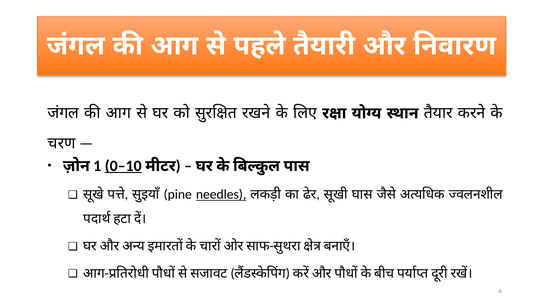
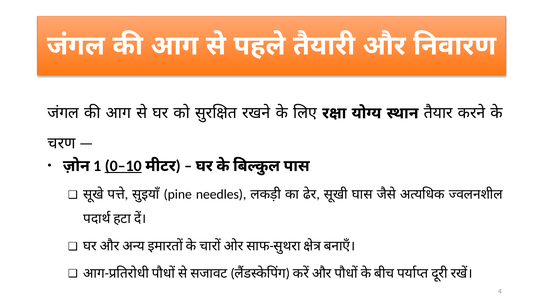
needles underline: present -> none
